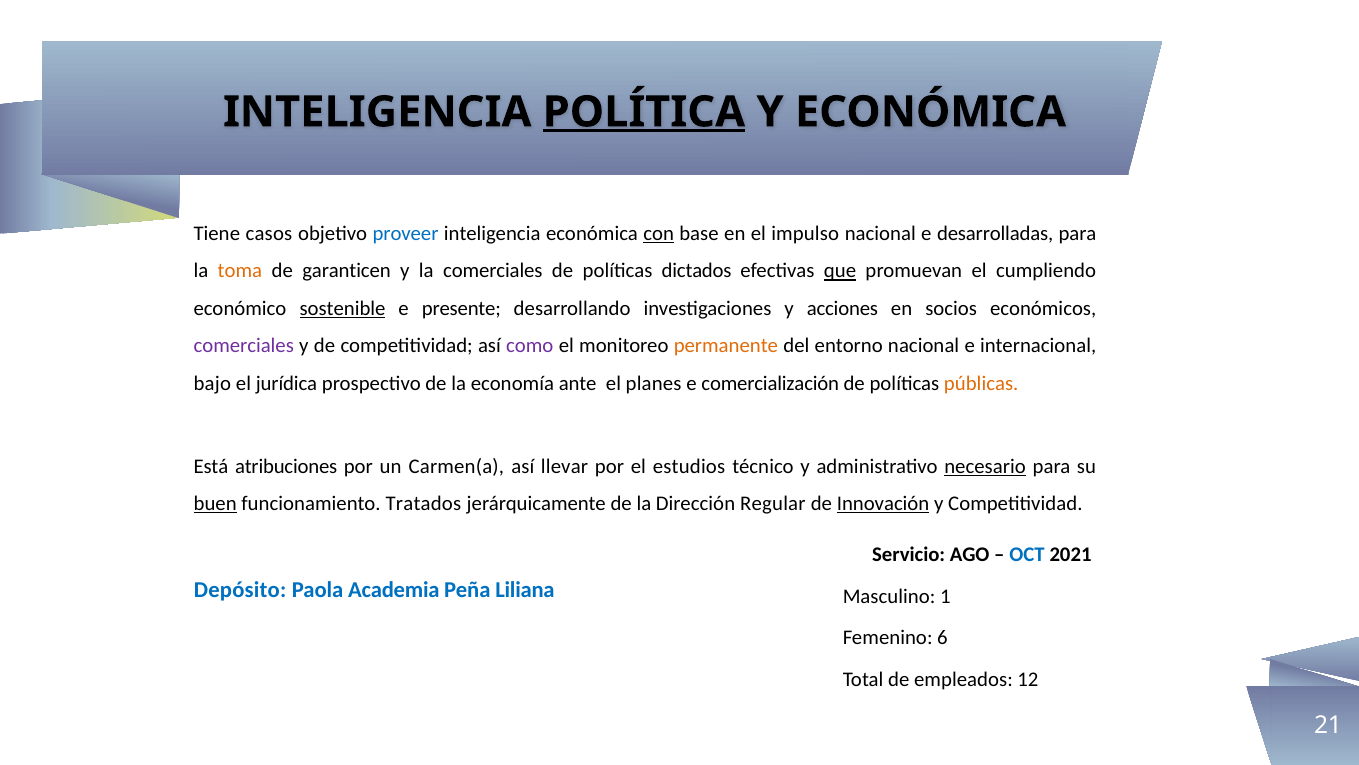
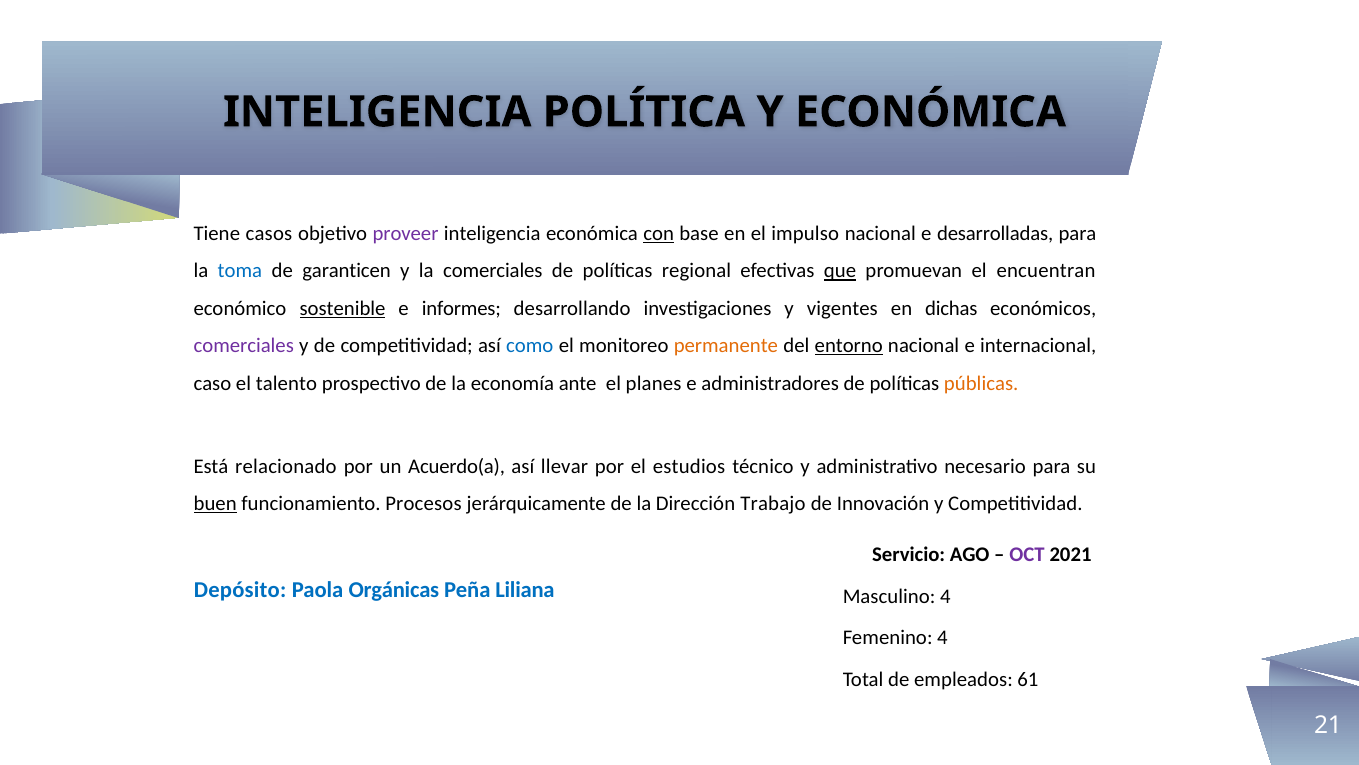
POLÍTICA underline: present -> none
proveer colour: blue -> purple
toma colour: orange -> blue
dictados: dictados -> regional
cumpliendo: cumpliendo -> encuentran
presente: presente -> informes
acciones: acciones -> vigentes
socios: socios -> dichas
como colour: purple -> blue
entorno underline: none -> present
bajo: bajo -> caso
jurídica: jurídica -> talento
comercialización: comercialización -> administradores
atribuciones: atribuciones -> relacionado
Carmen(a: Carmen(a -> Acuerdo(a
necesario underline: present -> none
Tratados: Tratados -> Procesos
Regular: Regular -> Trabajo
Innovación underline: present -> none
OCT colour: blue -> purple
Academia: Academia -> Orgánicas
Masculino 1: 1 -> 4
Femenino 6: 6 -> 4
12: 12 -> 61
